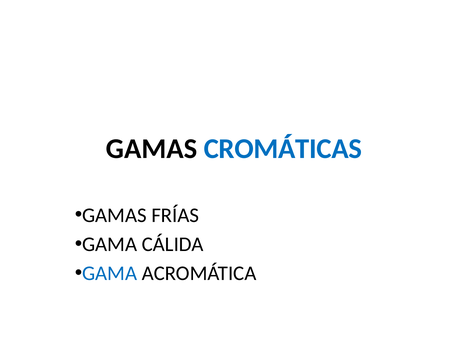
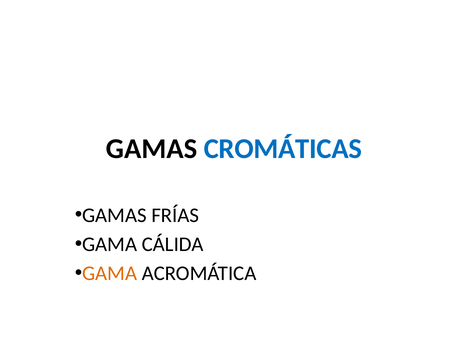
GAMA at (110, 273) colour: blue -> orange
